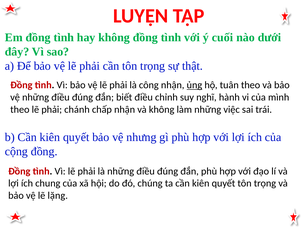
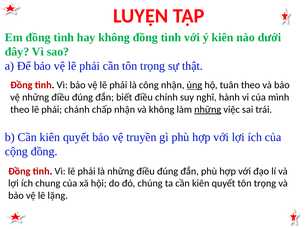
ý cuối: cuối -> kiên
những at (208, 109) underline: none -> present
nhưng: nhưng -> truyền
